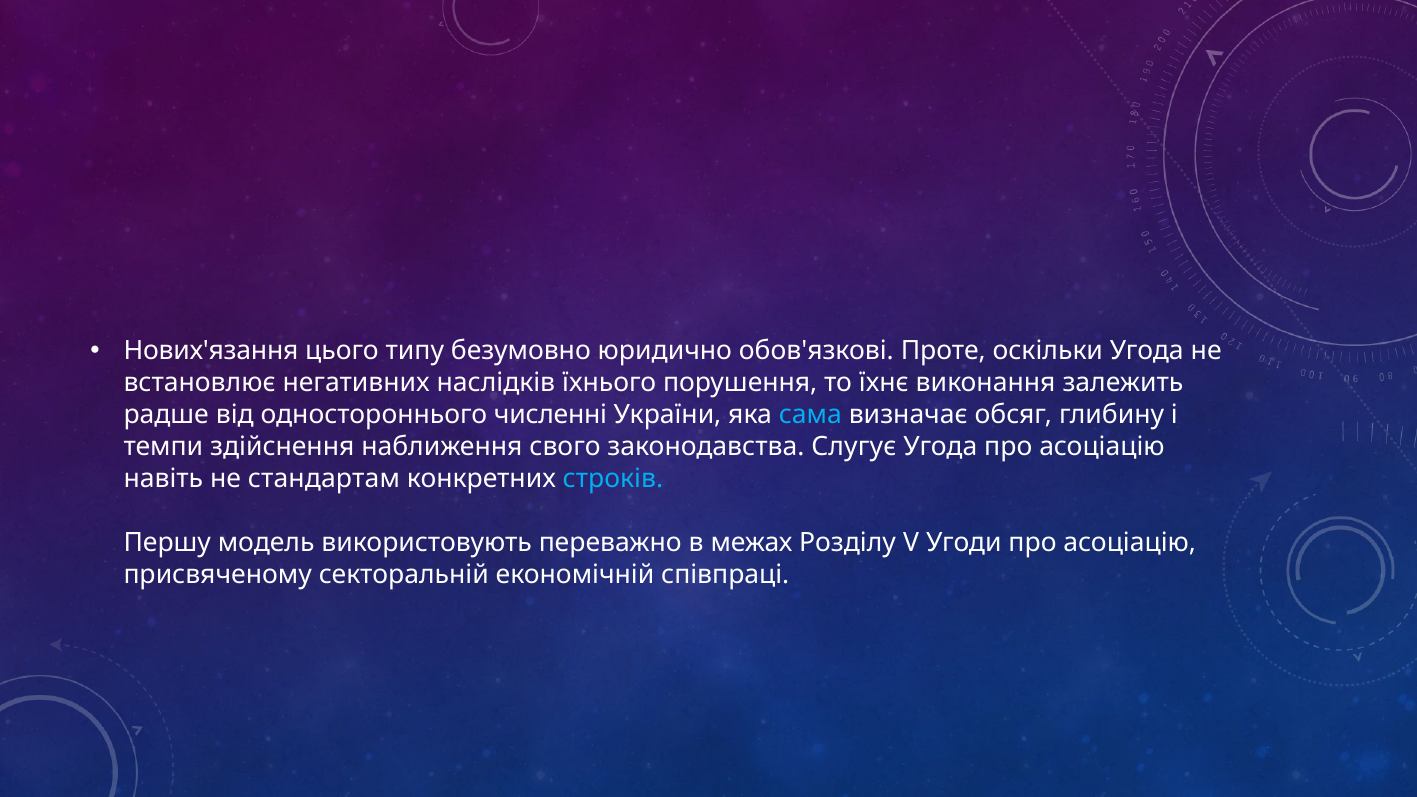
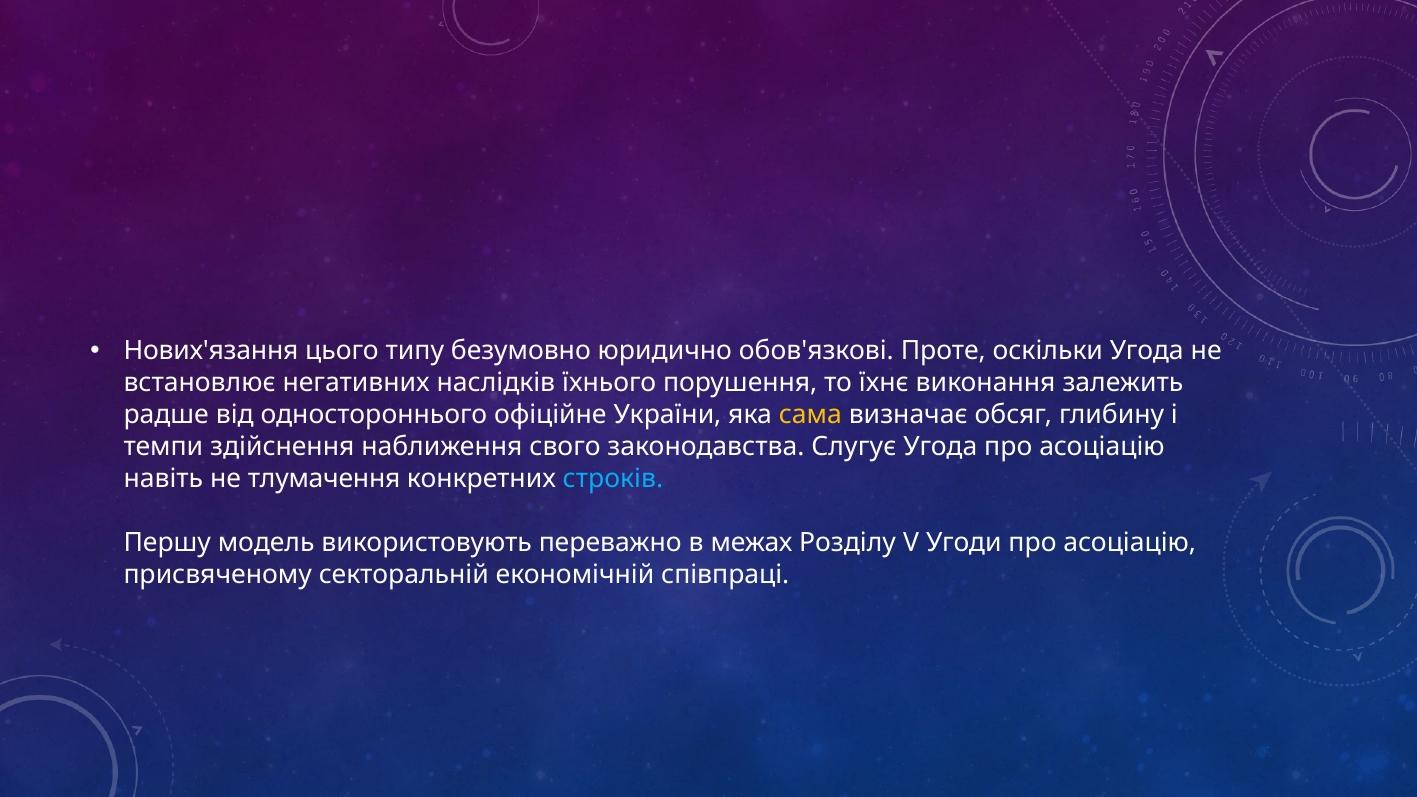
численні: численні -> офіційне
сама colour: light blue -> yellow
стандартам: стандартам -> тлумачення
